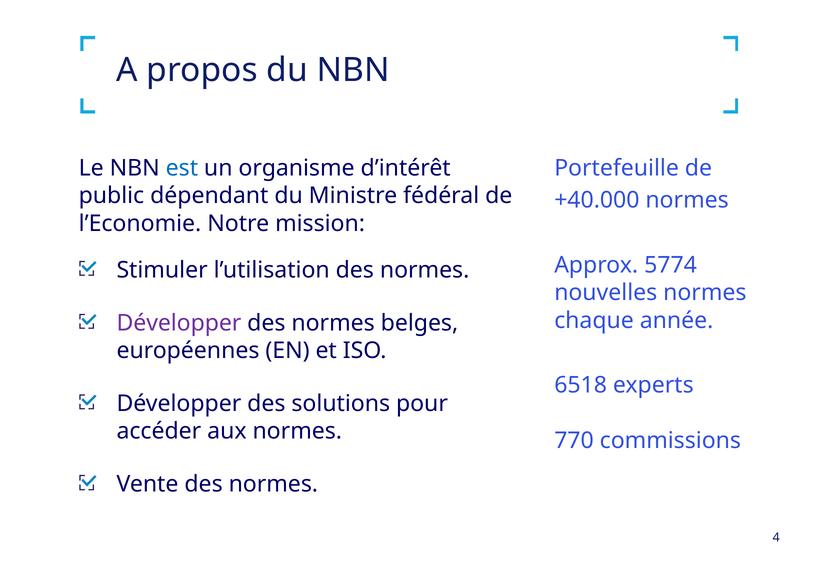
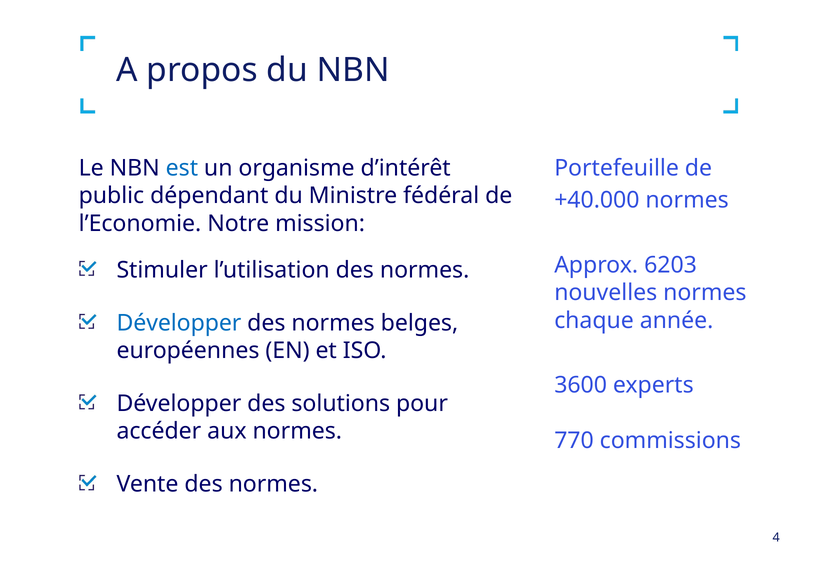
5774: 5774 -> 6203
Développer at (179, 323) colour: purple -> blue
6518: 6518 -> 3600
